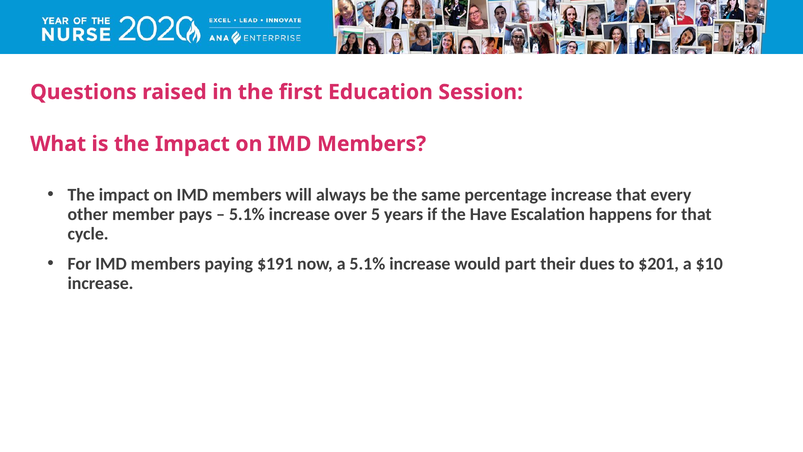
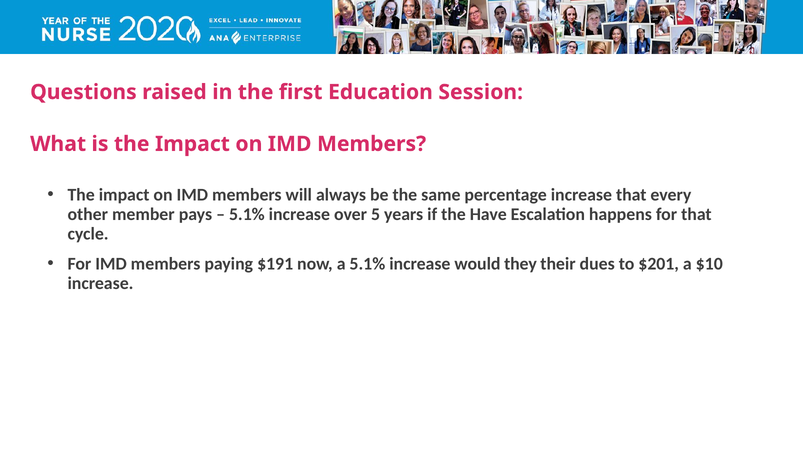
part: part -> they
